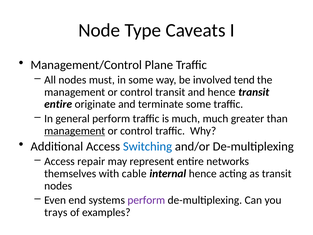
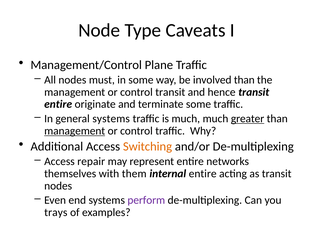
involved tend: tend -> than
general perform: perform -> systems
greater underline: none -> present
Switching colour: blue -> orange
cable: cable -> them
internal hence: hence -> entire
